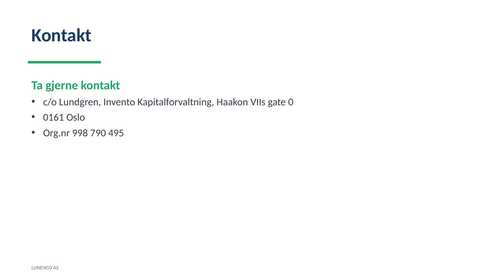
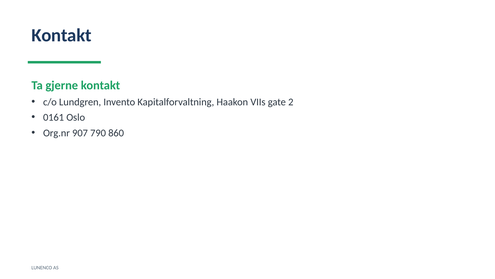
0: 0 -> 2
998: 998 -> 907
495: 495 -> 860
